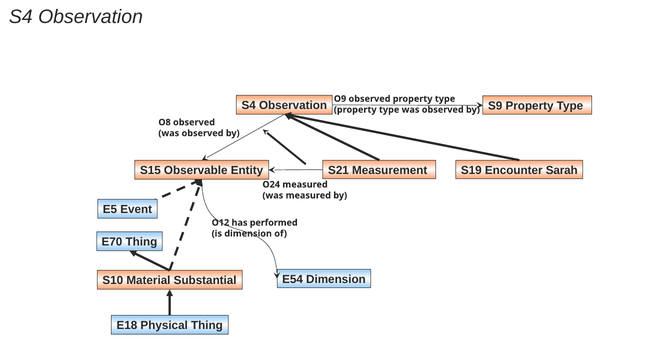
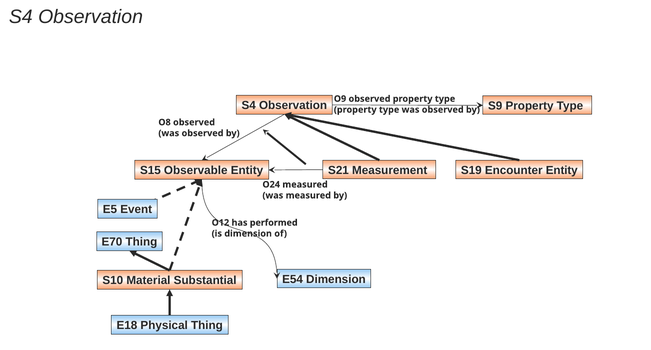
Encounter Sarah: Sarah -> Entity
